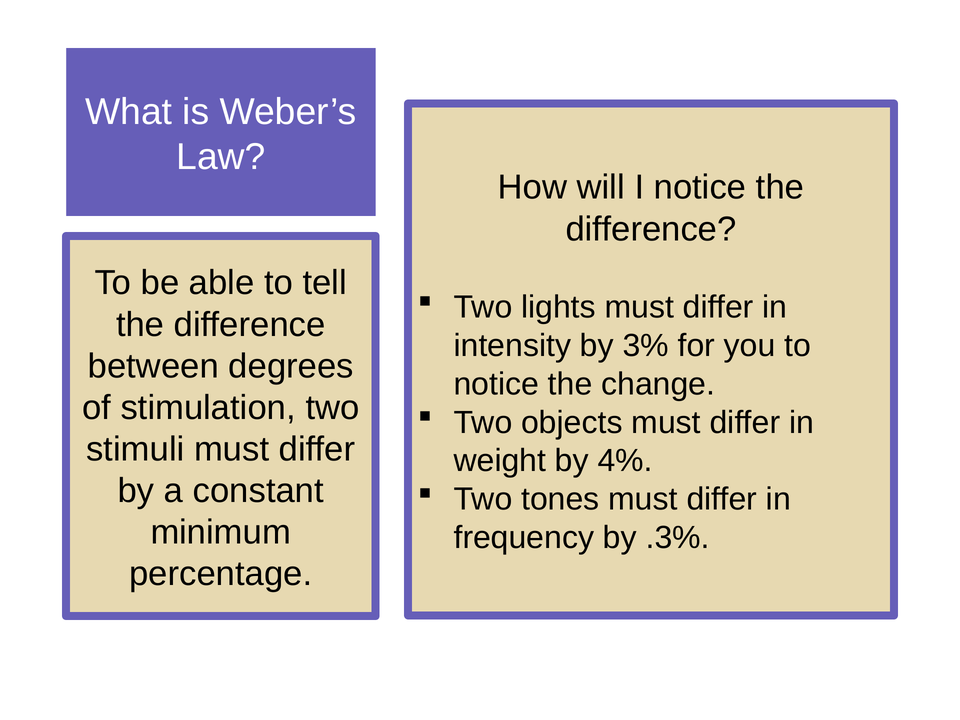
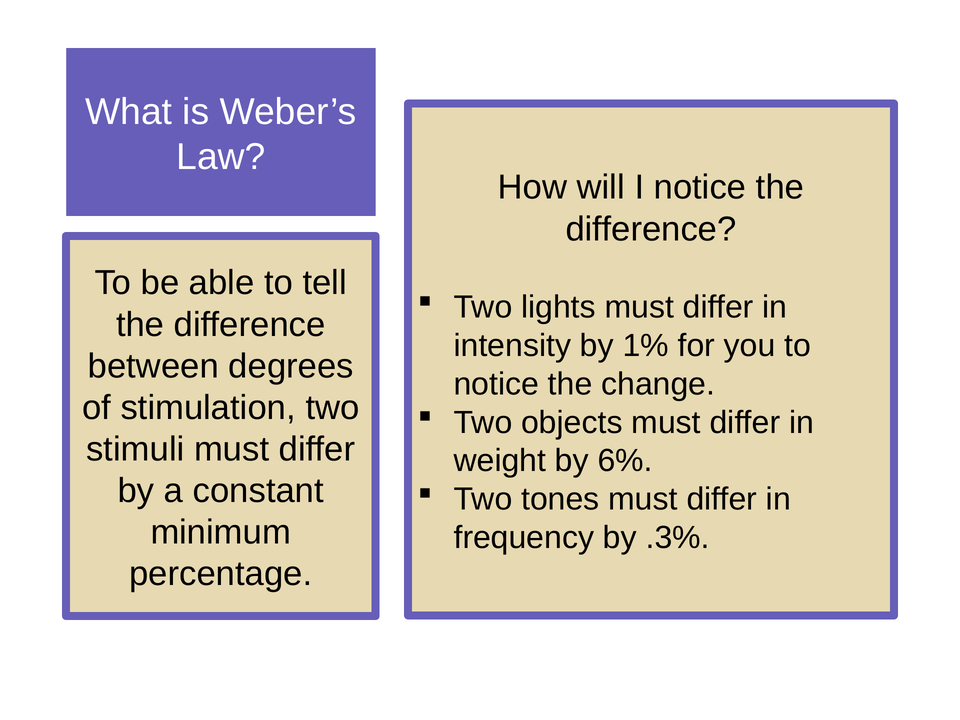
3%: 3% -> 1%
4%: 4% -> 6%
